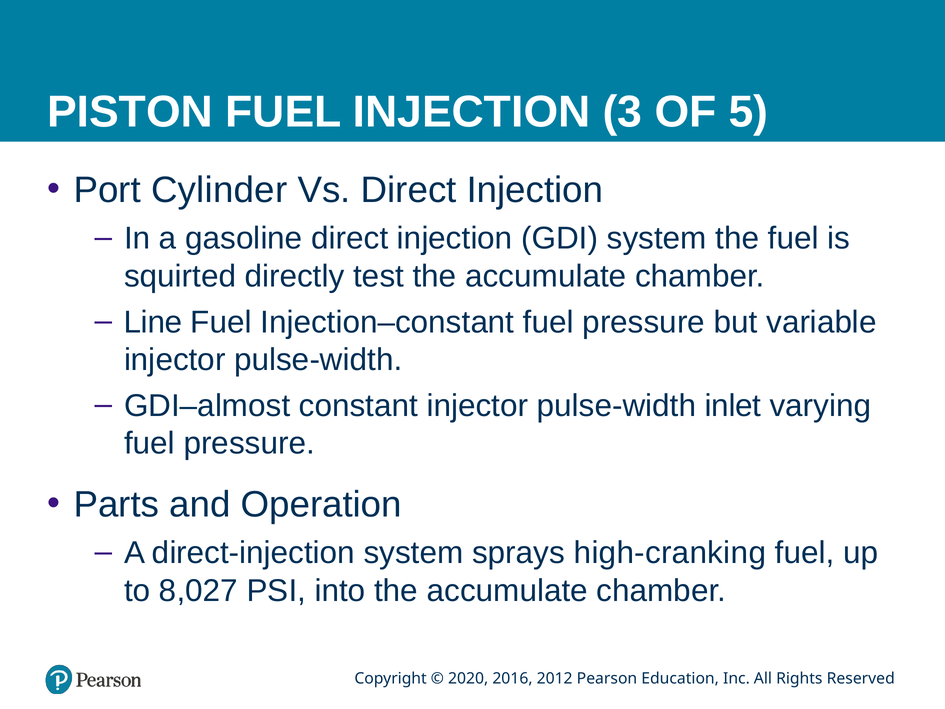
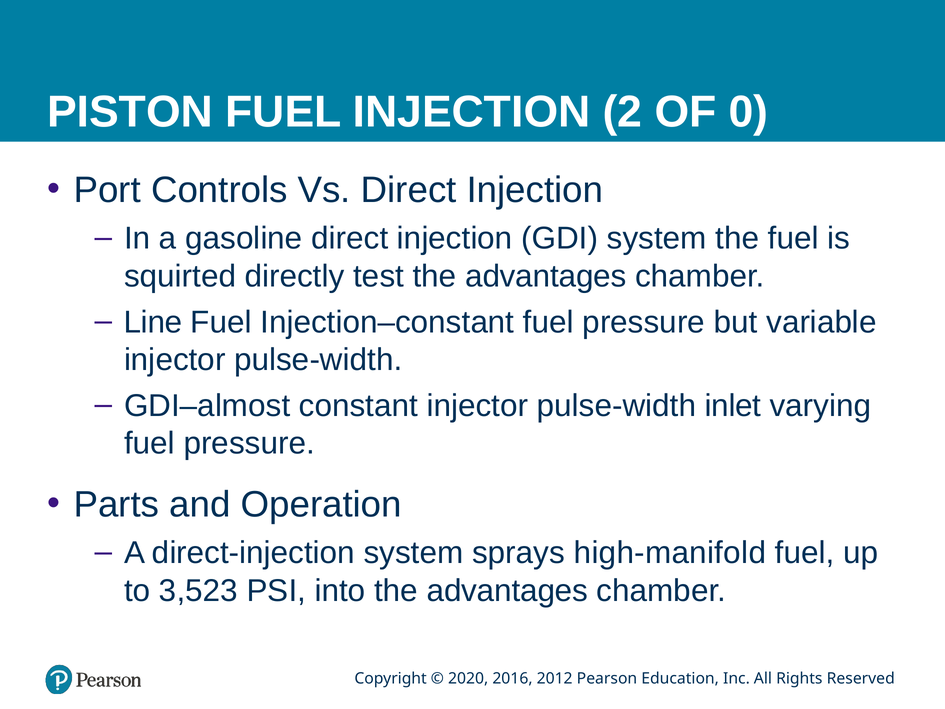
3: 3 -> 2
5: 5 -> 0
Cylinder: Cylinder -> Controls
accumulate at (546, 276): accumulate -> advantages
high-cranking: high-cranking -> high-manifold
8,027: 8,027 -> 3,523
into the accumulate: accumulate -> advantages
